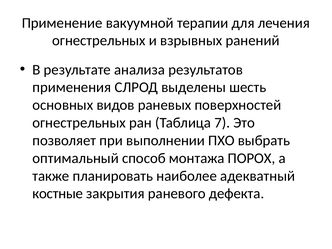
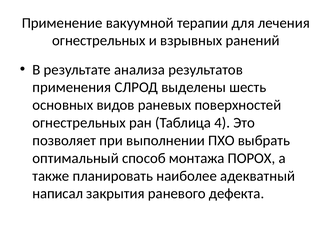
7: 7 -> 4
костные: костные -> написал
